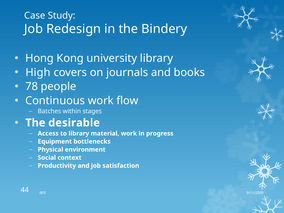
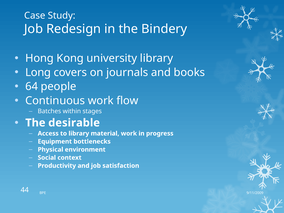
High: High -> Long
78: 78 -> 64
